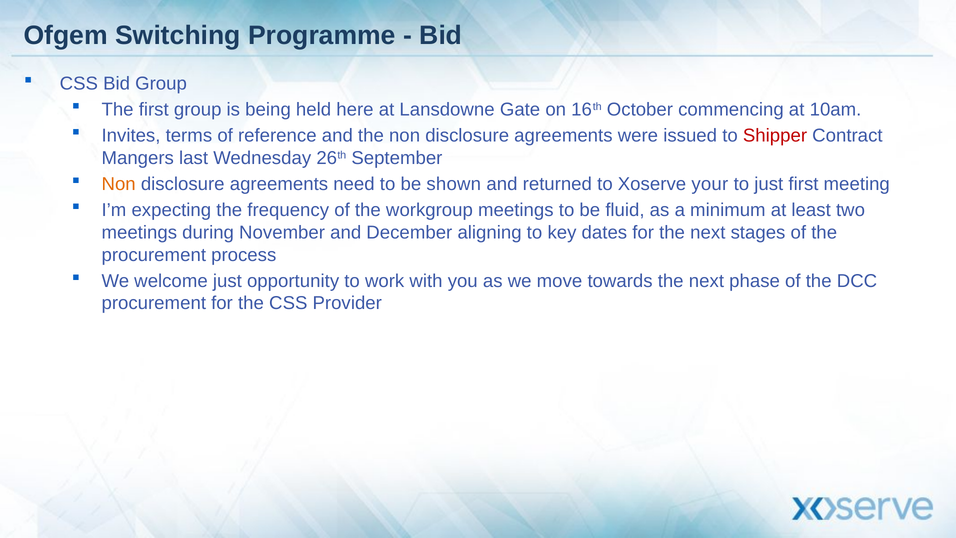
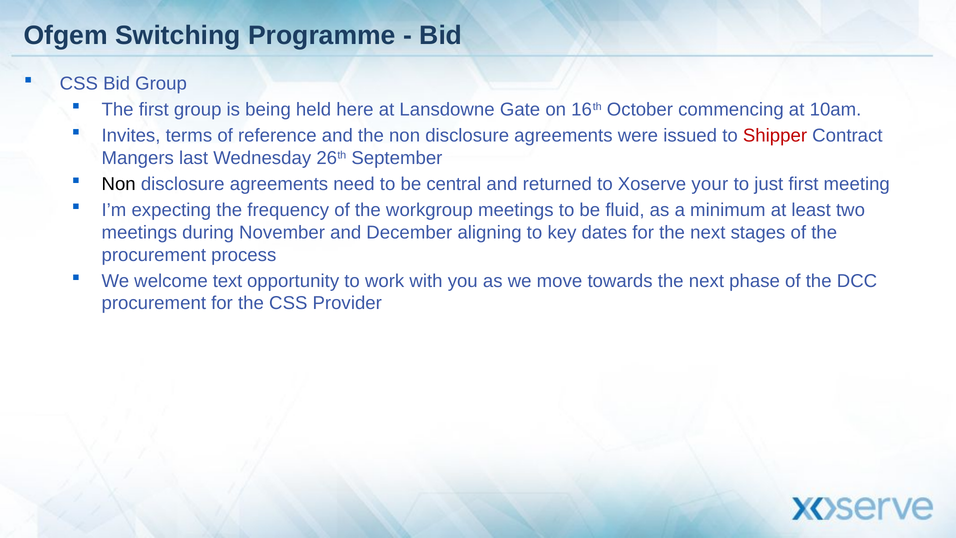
Non at (119, 184) colour: orange -> black
shown: shown -> central
welcome just: just -> text
